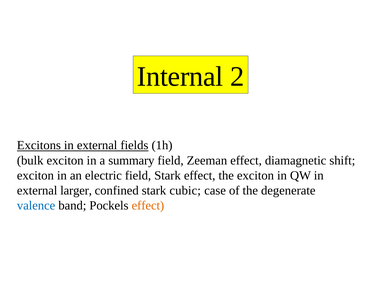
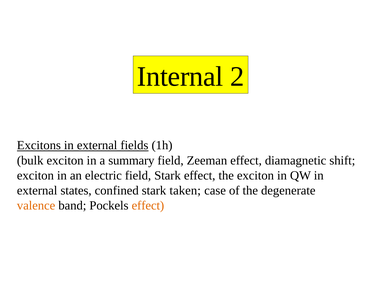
larger: larger -> states
cubic: cubic -> taken
valence colour: blue -> orange
